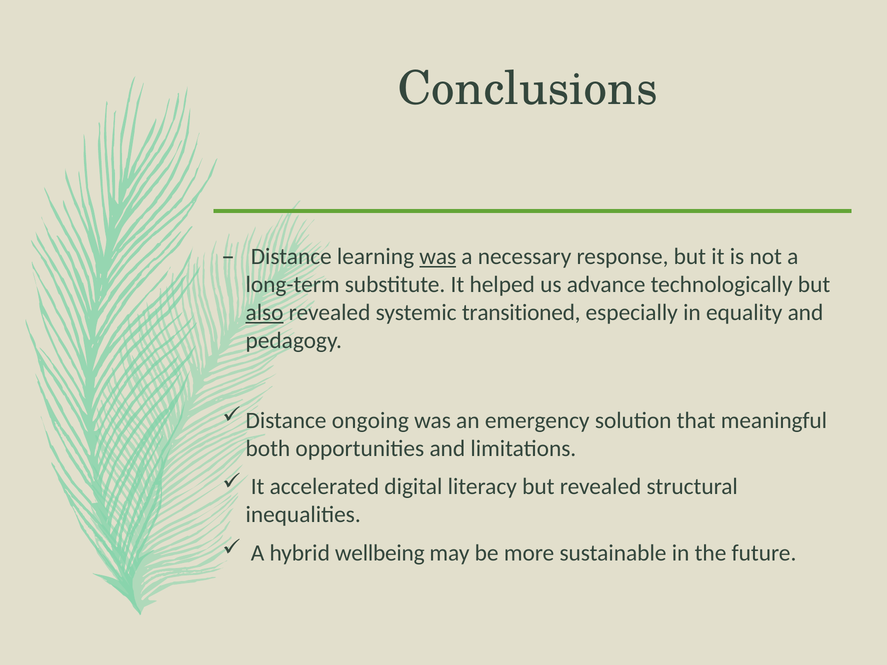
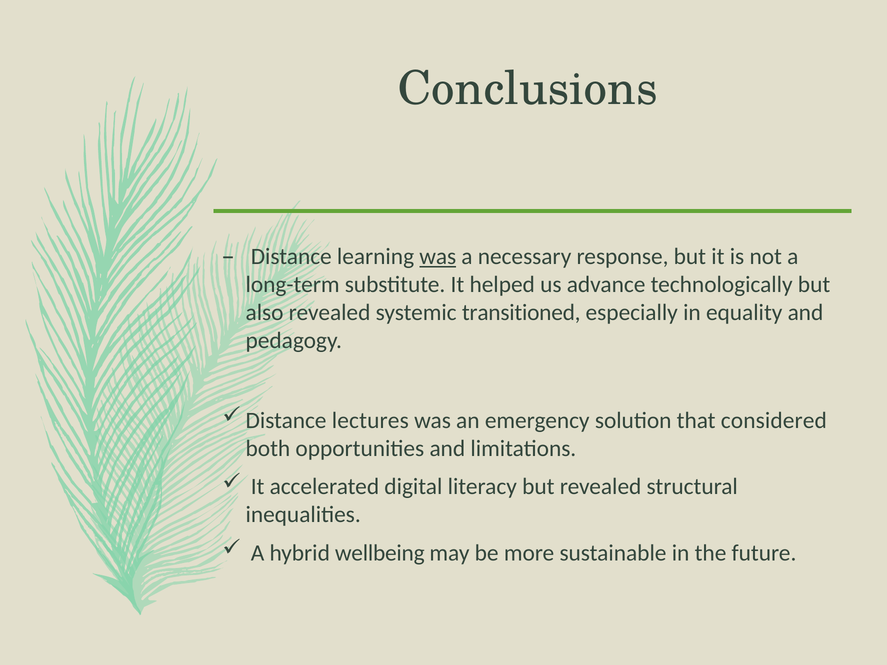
also underline: present -> none
ongoing: ongoing -> lectures
meaningful: meaningful -> considered
